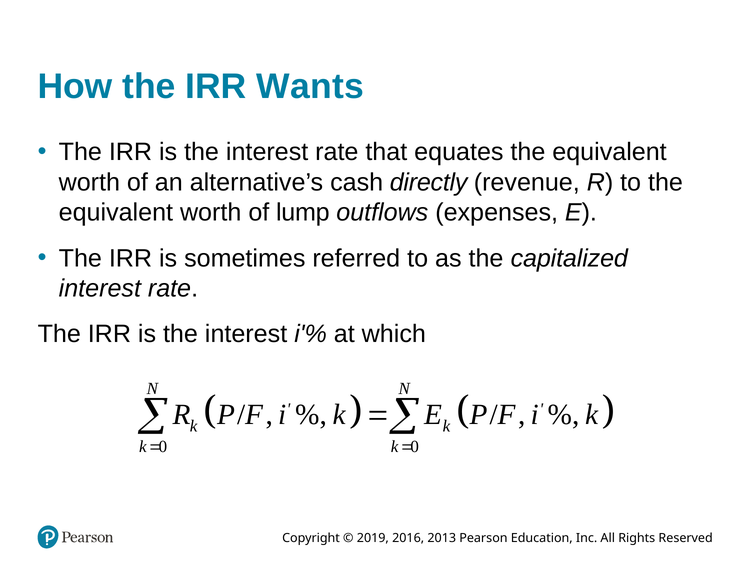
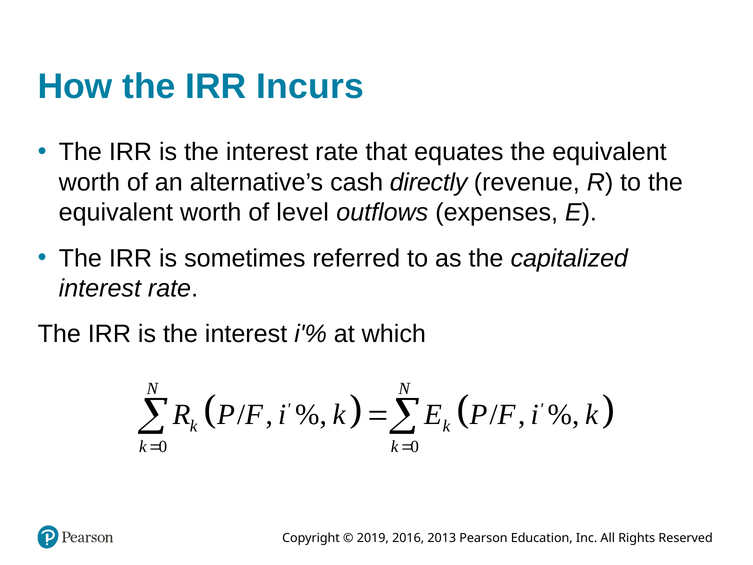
Wants: Wants -> Incurs
lump: lump -> level
